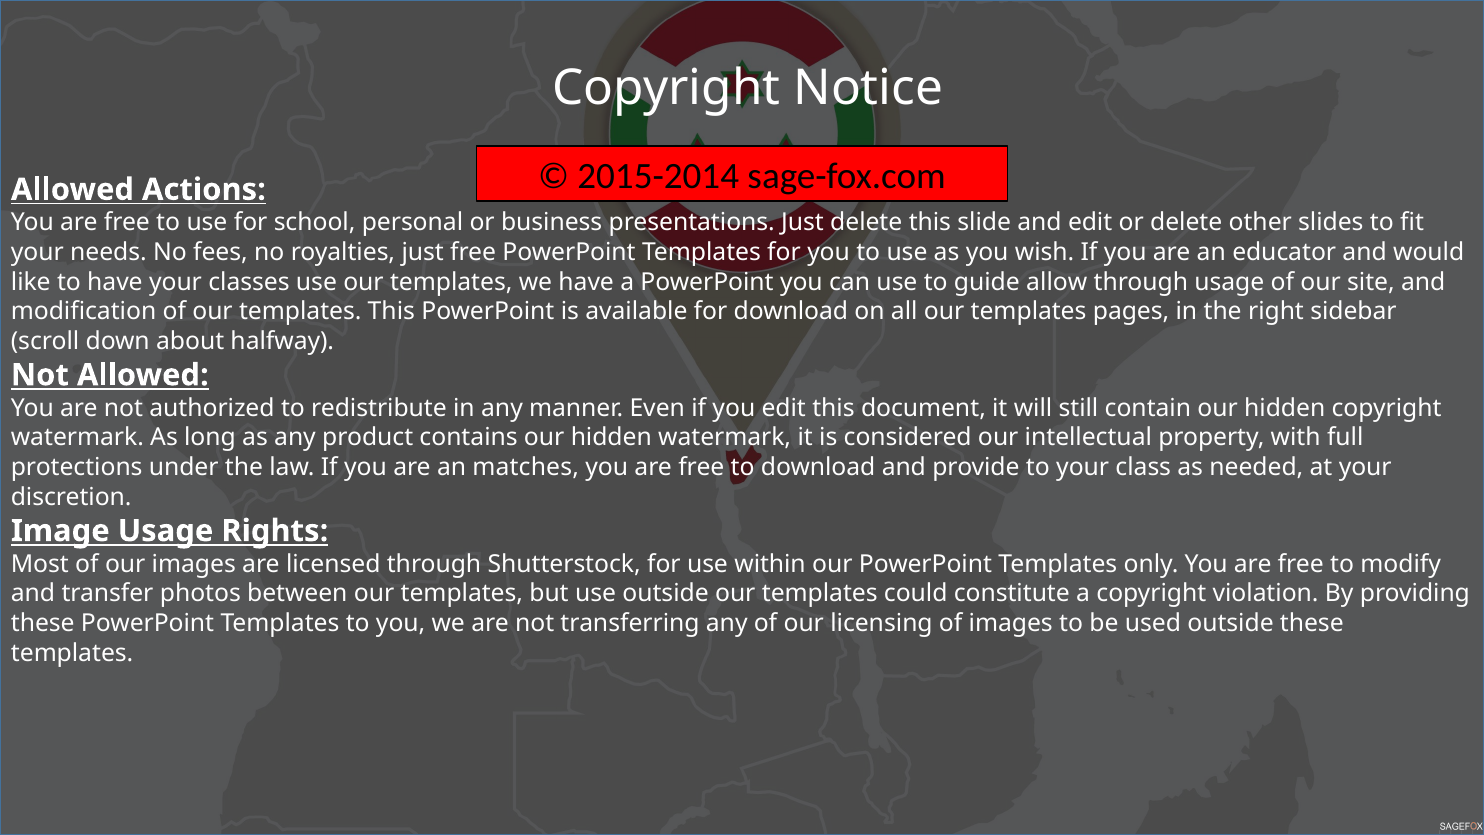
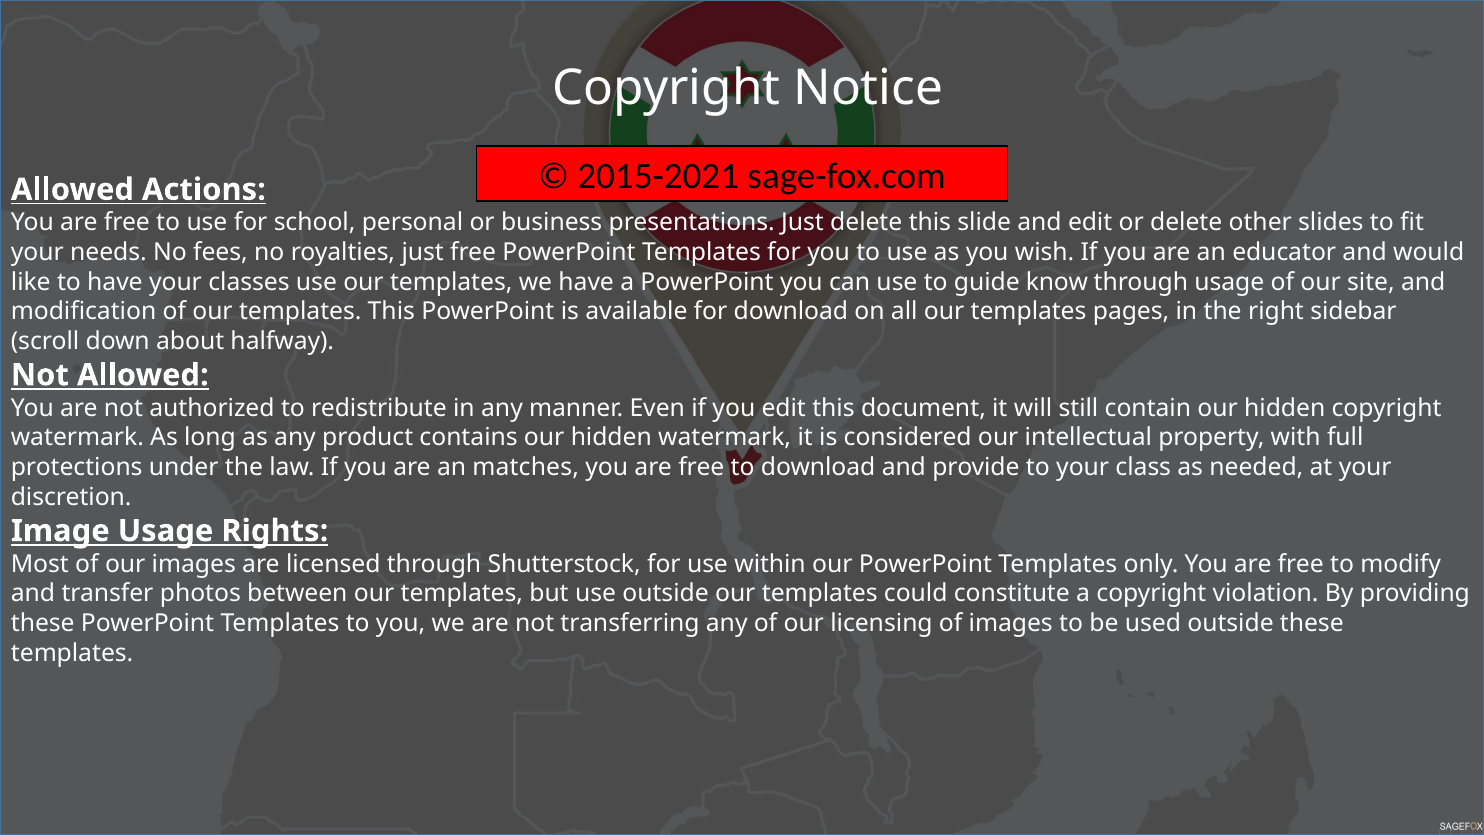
2015-2014: 2015-2014 -> 2015-2021
allow: allow -> know
